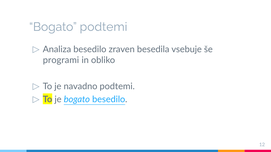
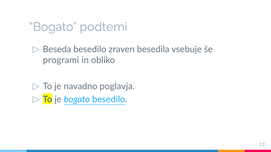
Analiza: Analiza -> Beseda
navadno podtemi: podtemi -> poglavja
